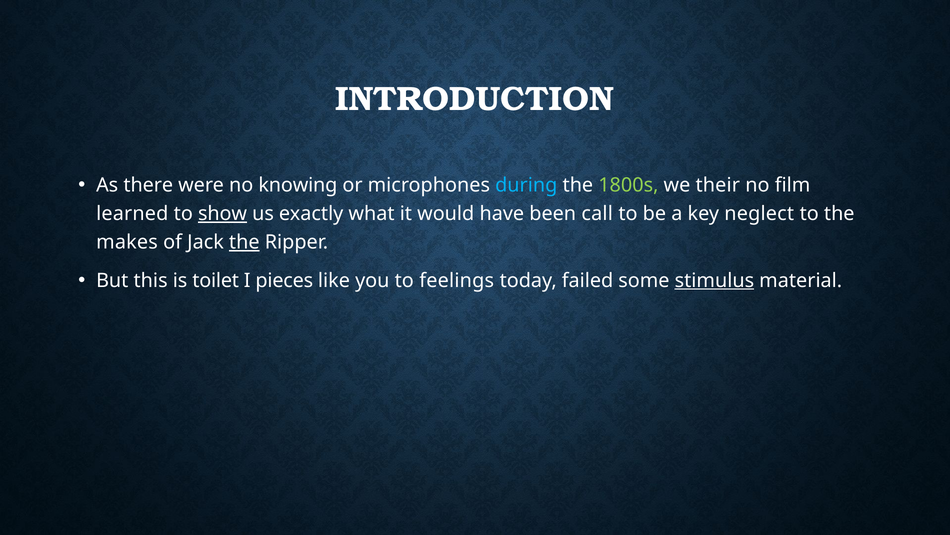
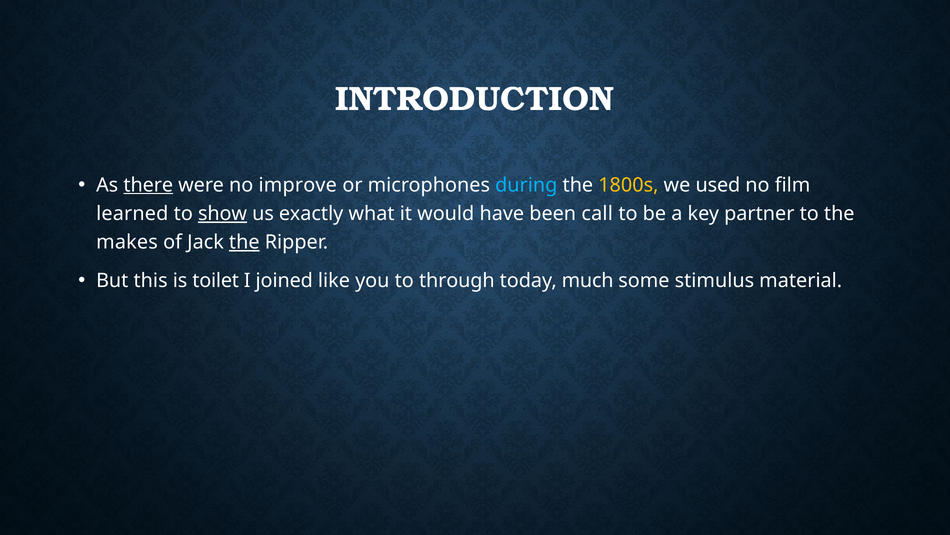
there underline: none -> present
knowing: knowing -> improve
1800s colour: light green -> yellow
their: their -> used
neglect: neglect -> partner
pieces: pieces -> joined
feelings: feelings -> through
failed: failed -> much
stimulus underline: present -> none
